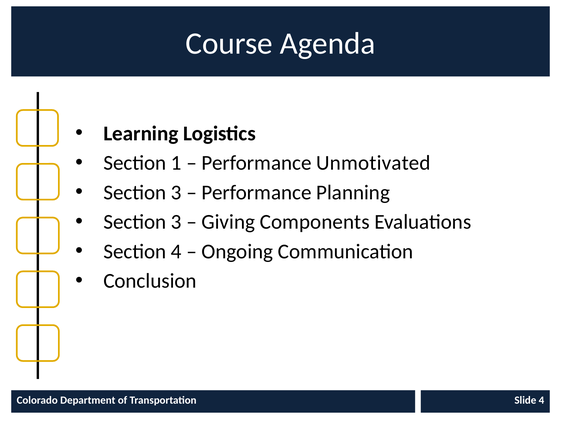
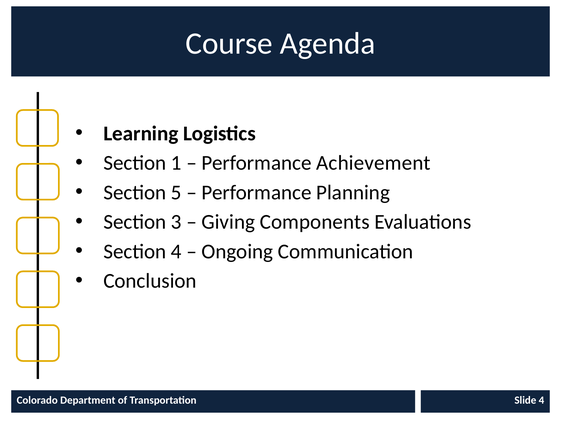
Unmotivated: Unmotivated -> Achievement
3 at (176, 192): 3 -> 5
